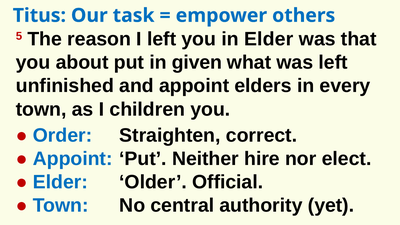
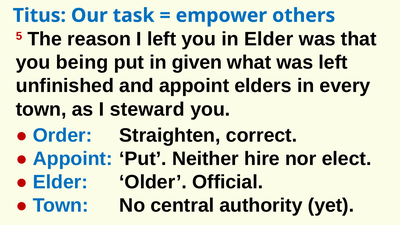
about: about -> being
children: children -> steward
